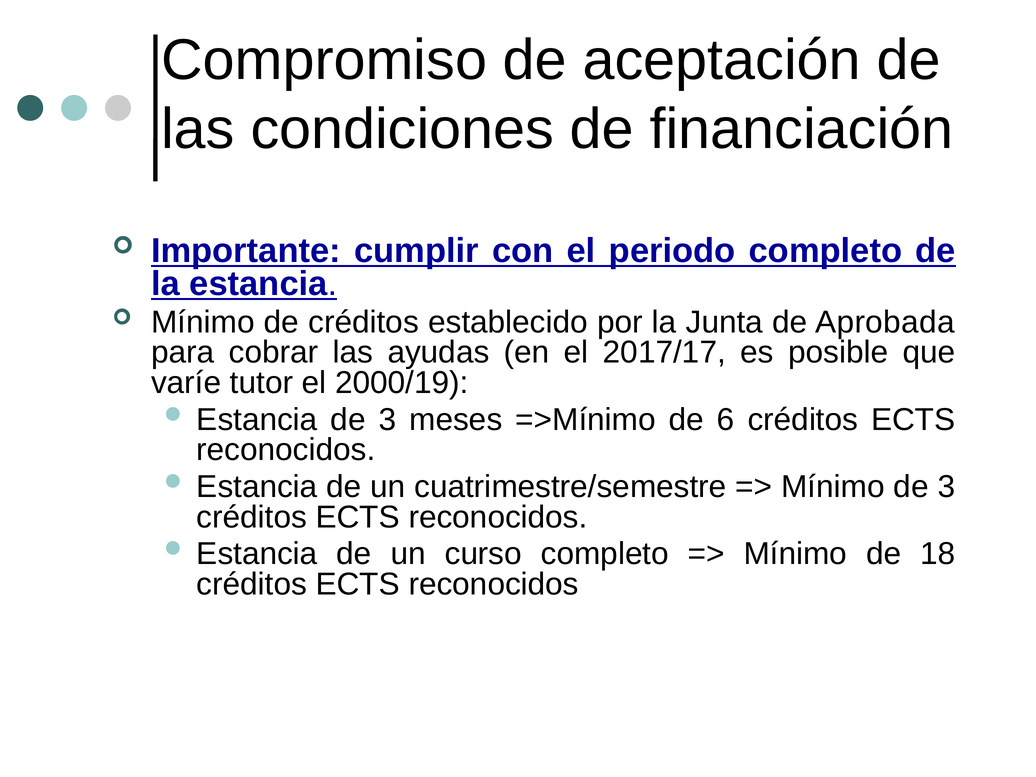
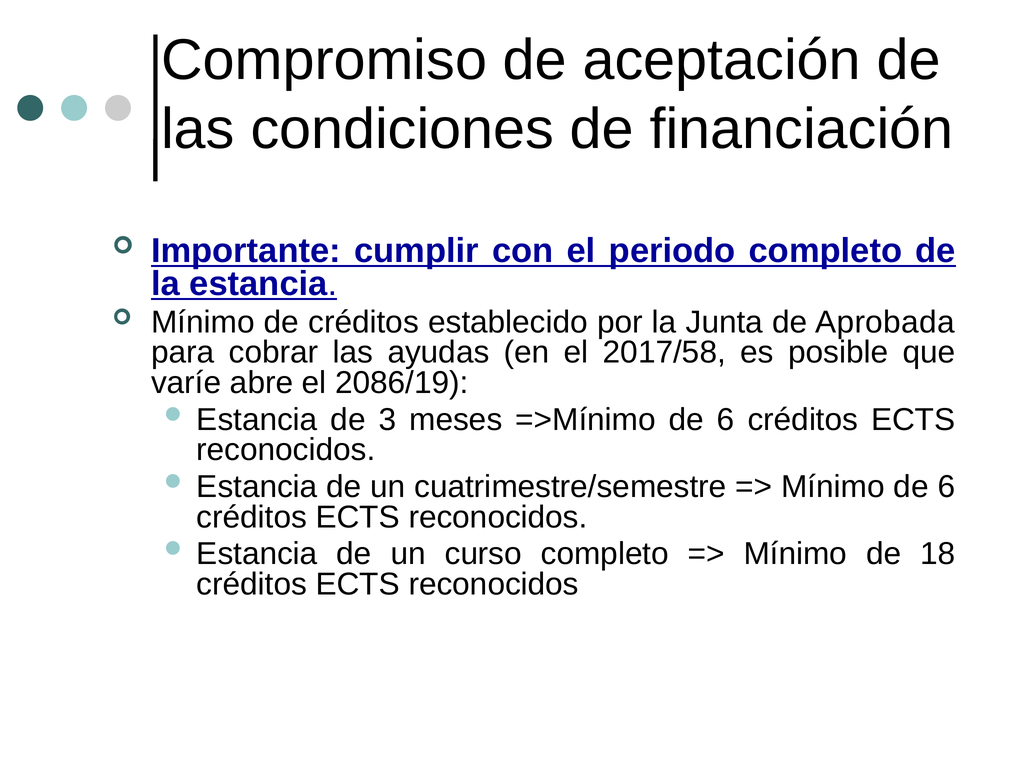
2017/17: 2017/17 -> 2017/58
tutor: tutor -> abre
2000/19: 2000/19 -> 2086/19
Mínimo de 3: 3 -> 6
